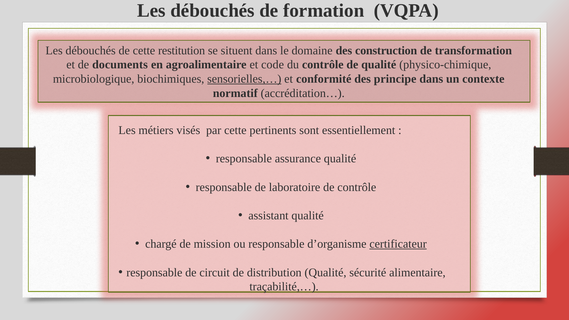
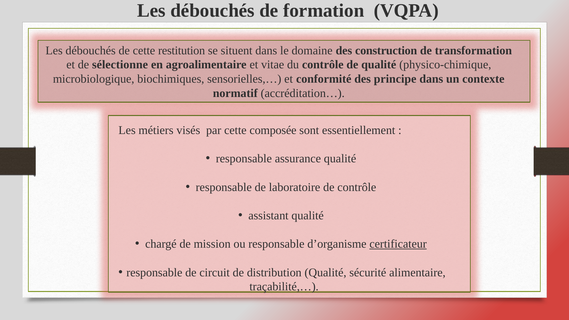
documents: documents -> sélectionne
code: code -> vitae
sensorielles,… underline: present -> none
pertinents: pertinents -> composée
